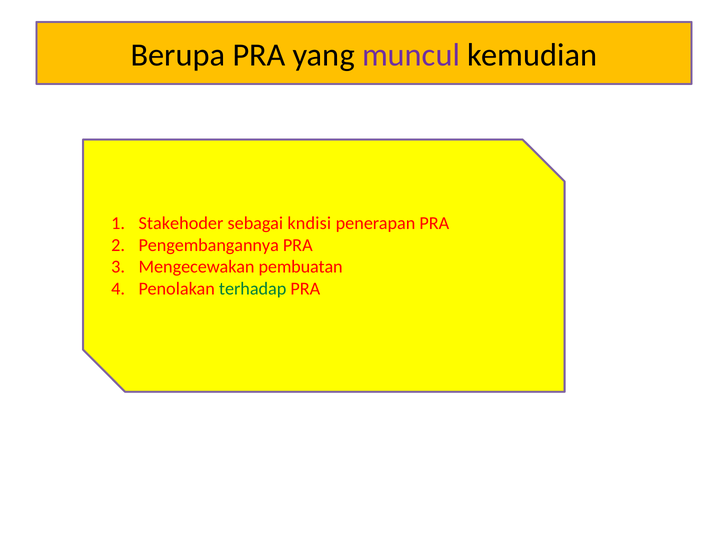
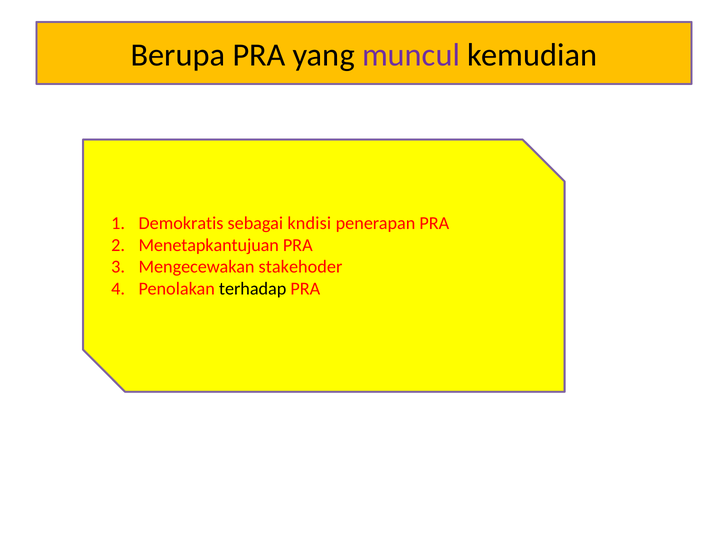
Stakehoder: Stakehoder -> Demokratis
Pengembangannya: Pengembangannya -> Menetapkantujuan
pembuatan: pembuatan -> stakehoder
terhadap colour: green -> black
